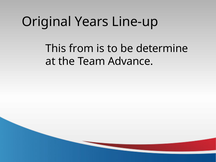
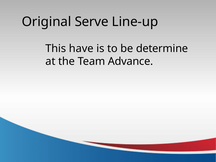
Years: Years -> Serve
from: from -> have
